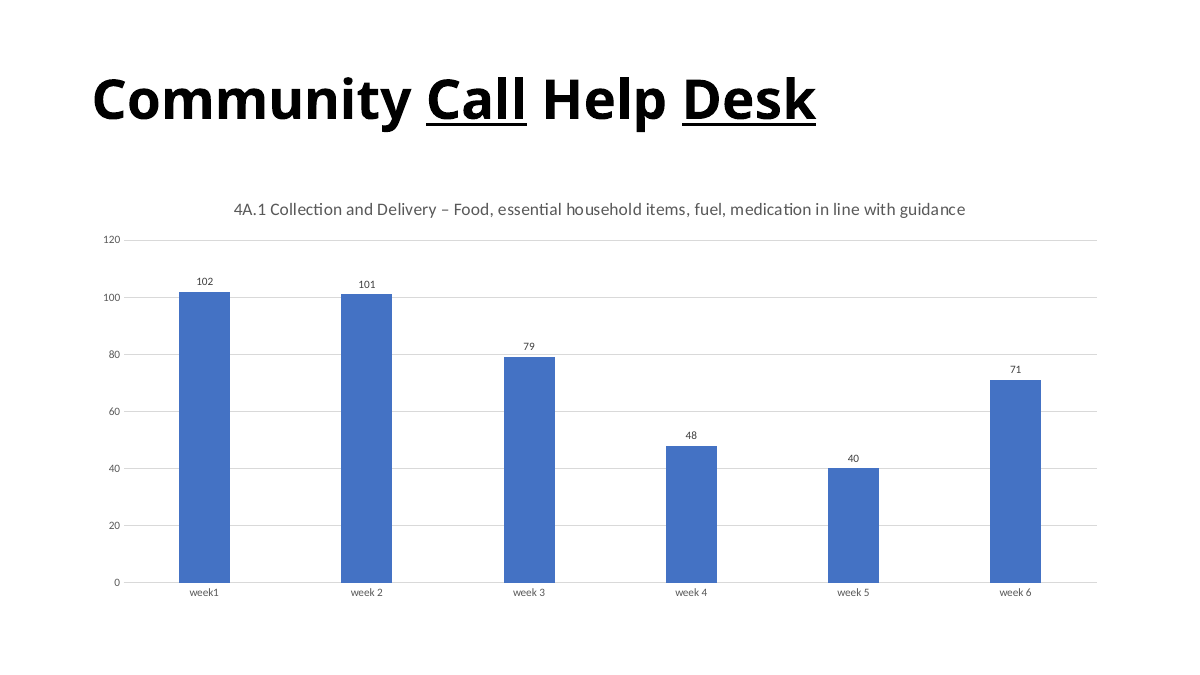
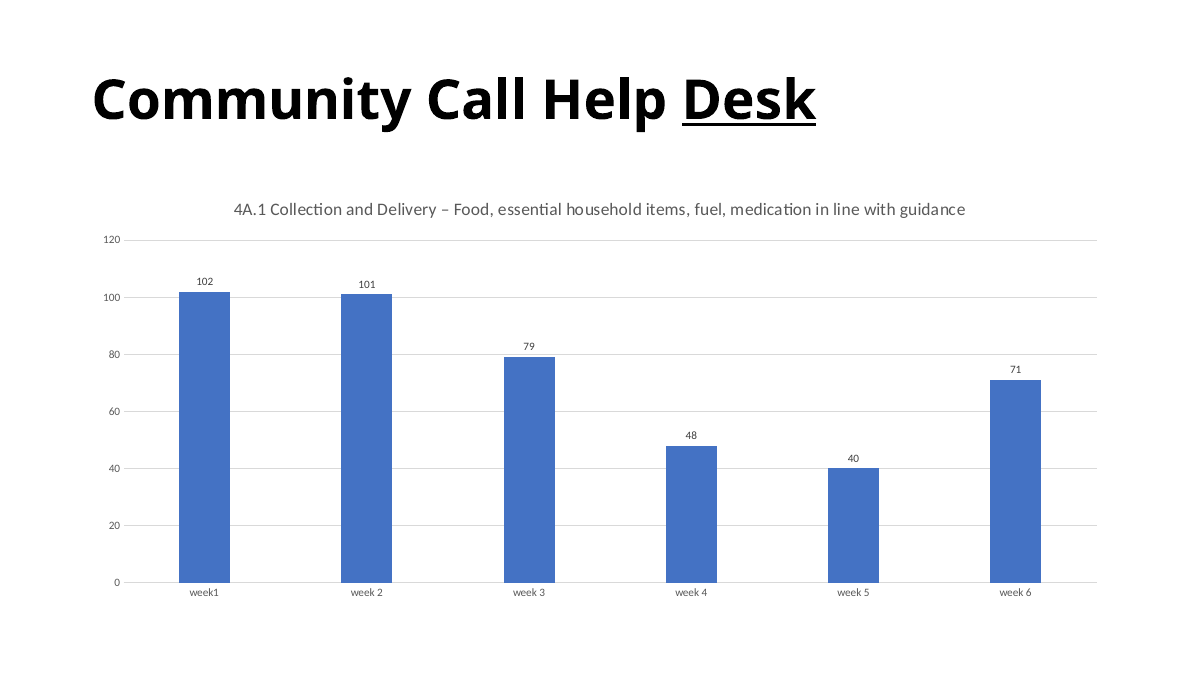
Call underline: present -> none
